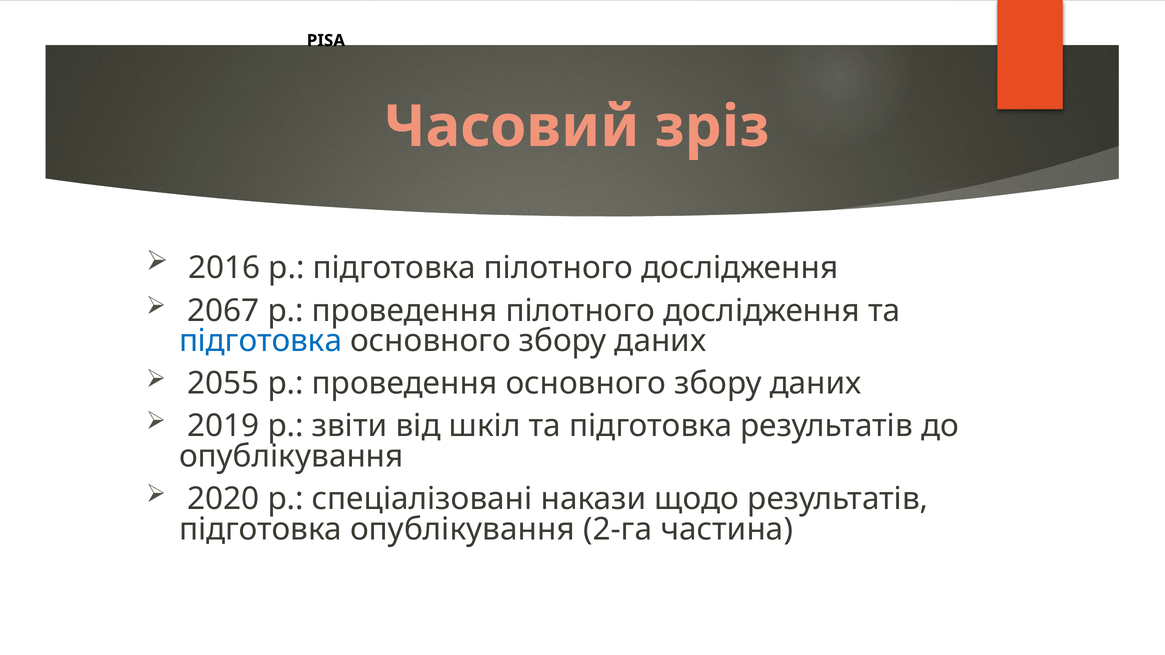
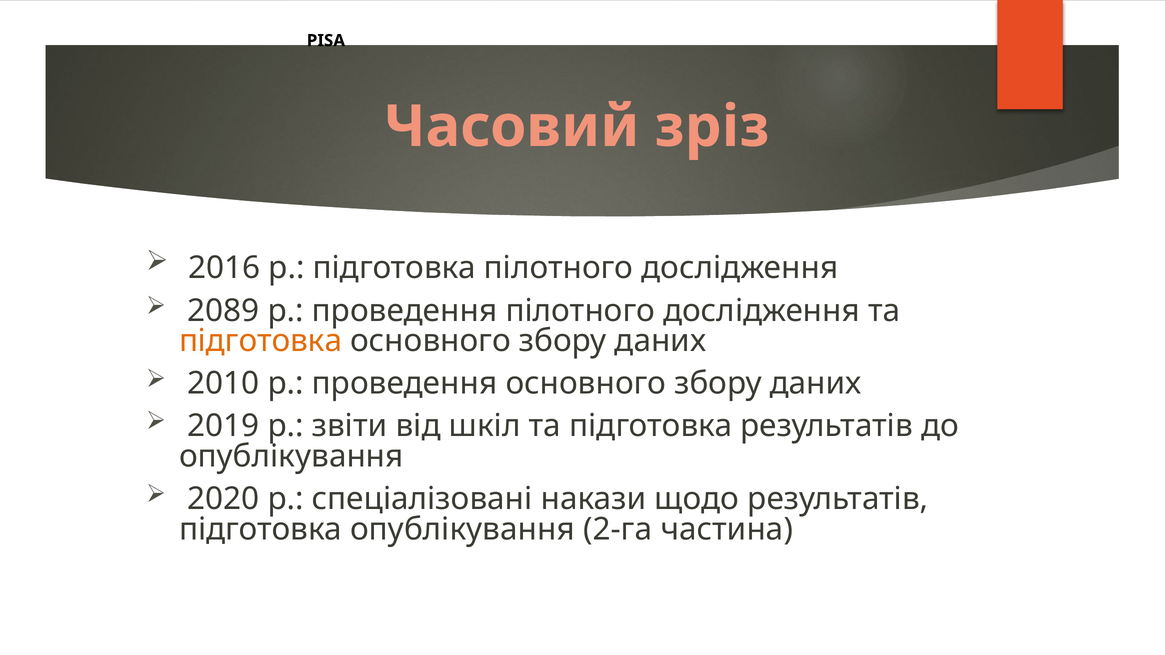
2067: 2067 -> 2089
підготовка at (261, 341) colour: blue -> orange
2055: 2055 -> 2010
